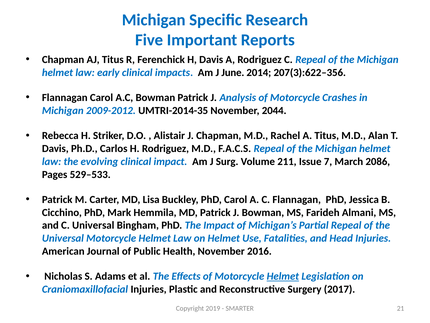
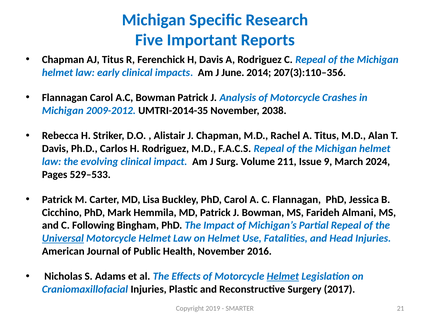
207(3):622–356: 207(3):622–356 -> 207(3):110–356
2044: 2044 -> 2038
7: 7 -> 9
2086: 2086 -> 2024
C Universal: Universal -> Following
Universal at (63, 238) underline: none -> present
